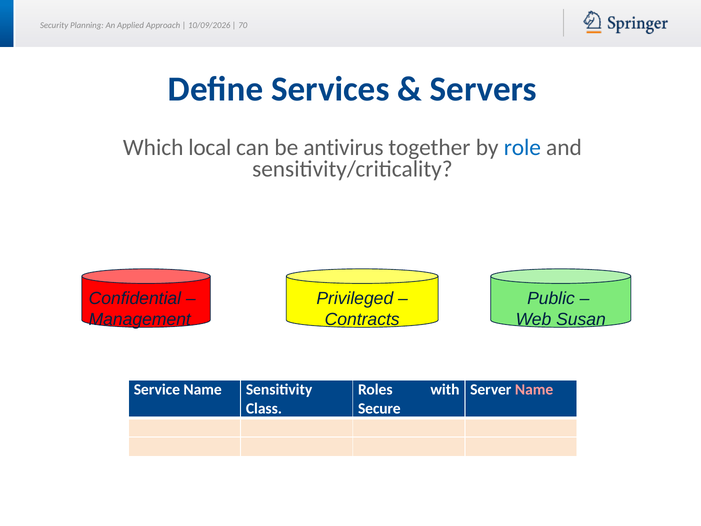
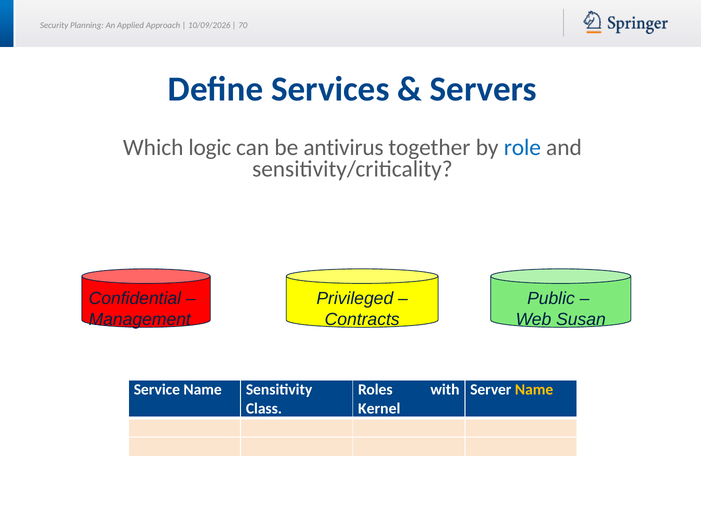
local: local -> logic
Name at (534, 389) colour: pink -> yellow
Secure: Secure -> Kernel
